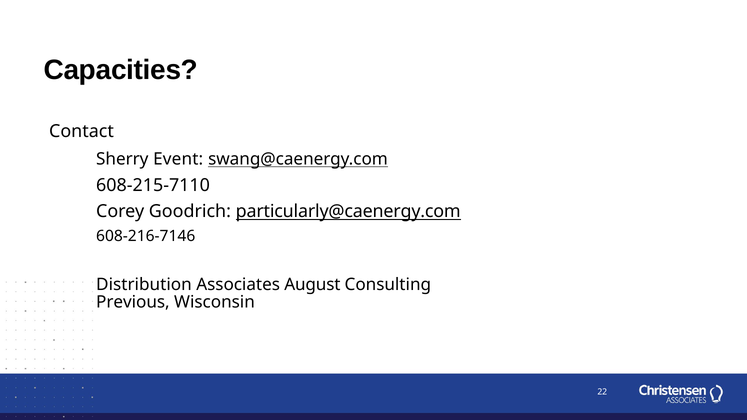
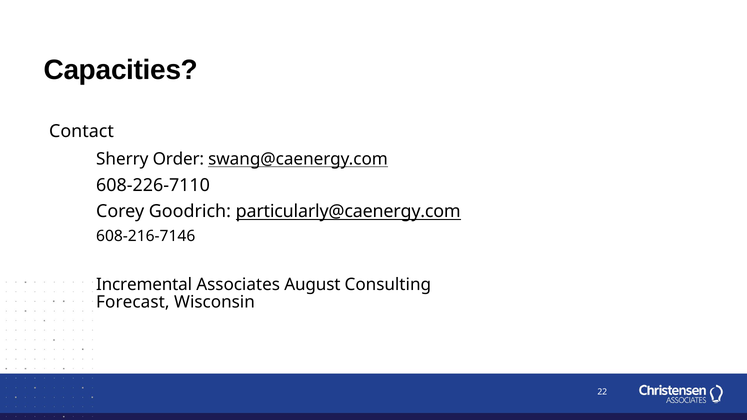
Event: Event -> Order
608-215-7110: 608-215-7110 -> 608-226-7110
Distribution: Distribution -> Incremental
Previous: Previous -> Forecast
